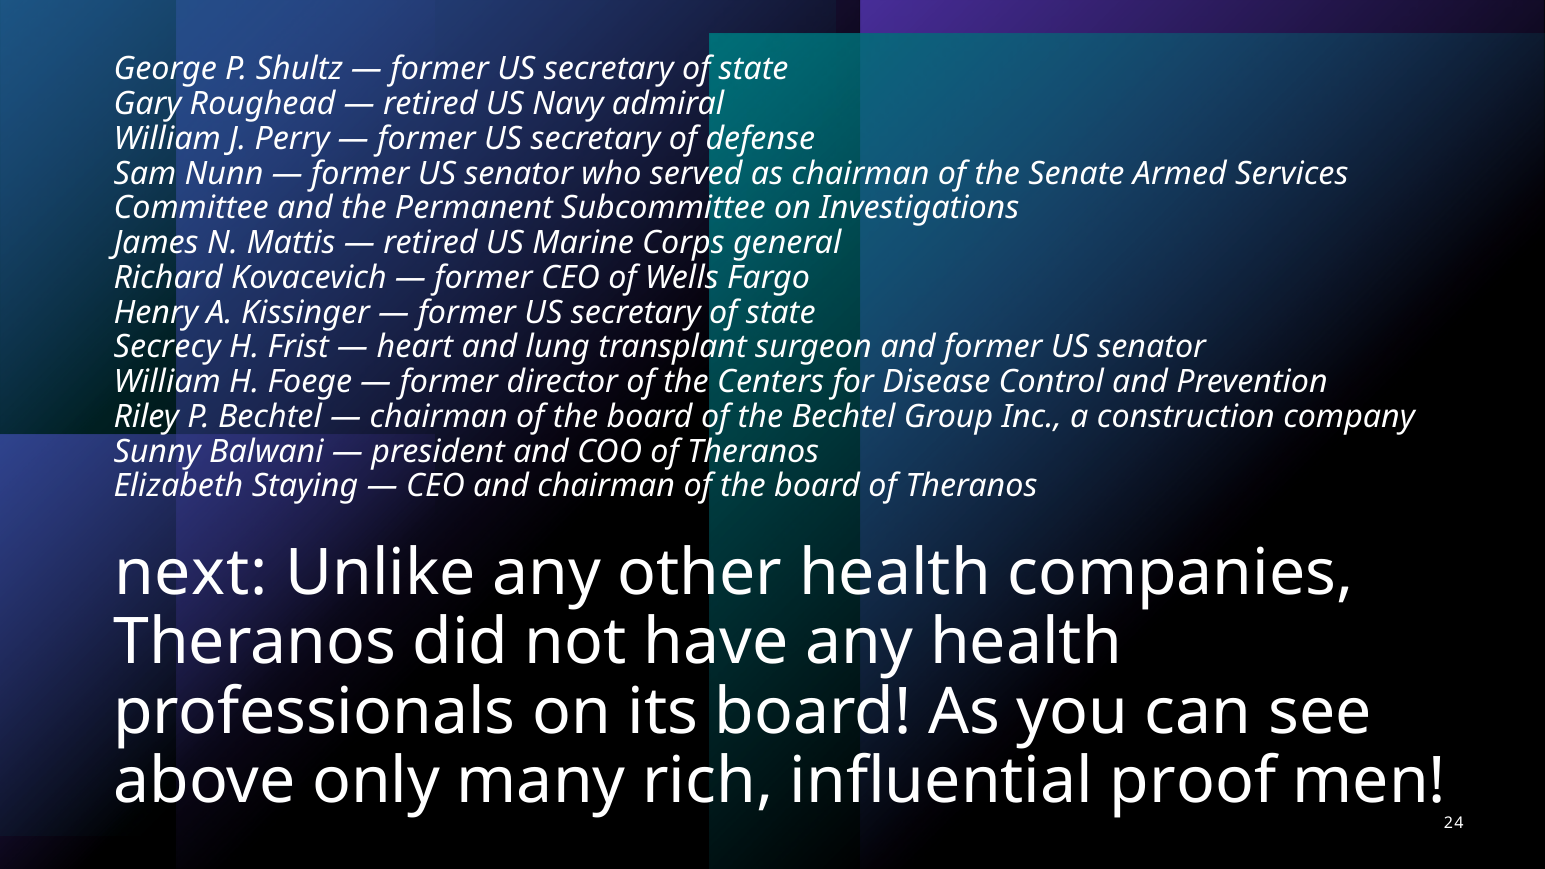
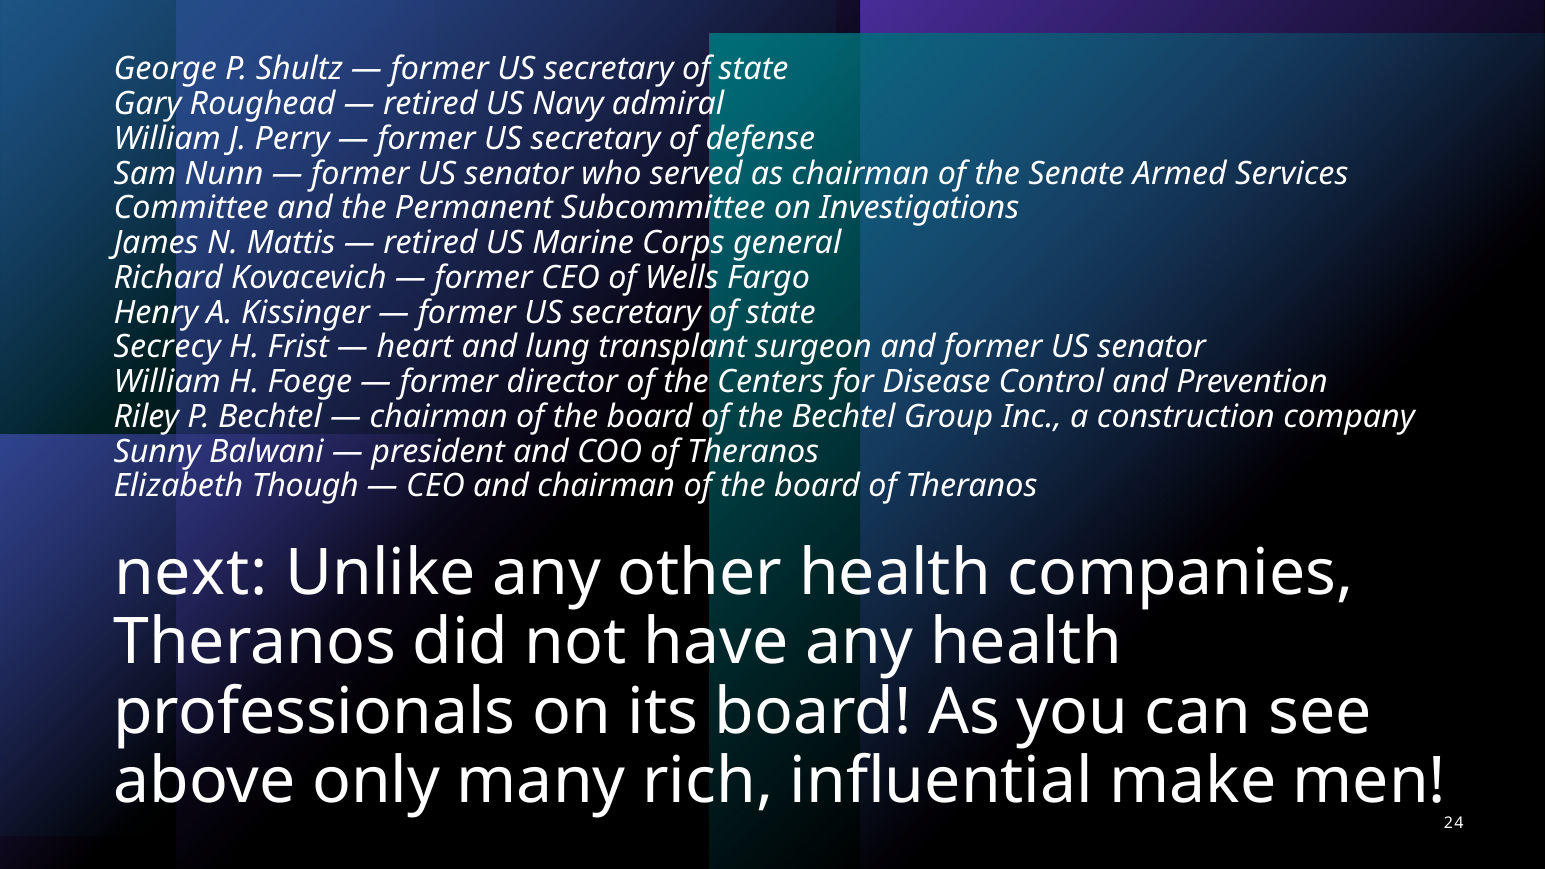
Staying: Staying -> Though
proof: proof -> make
